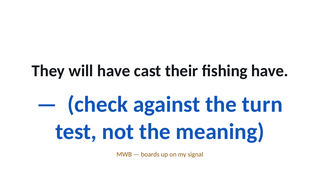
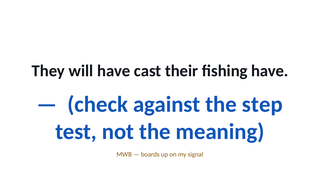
turn: turn -> step
